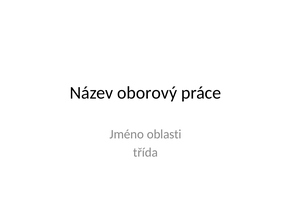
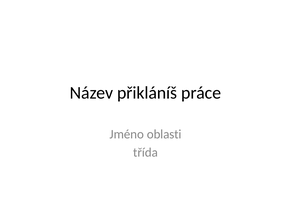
oborový: oborový -> přikláníš
